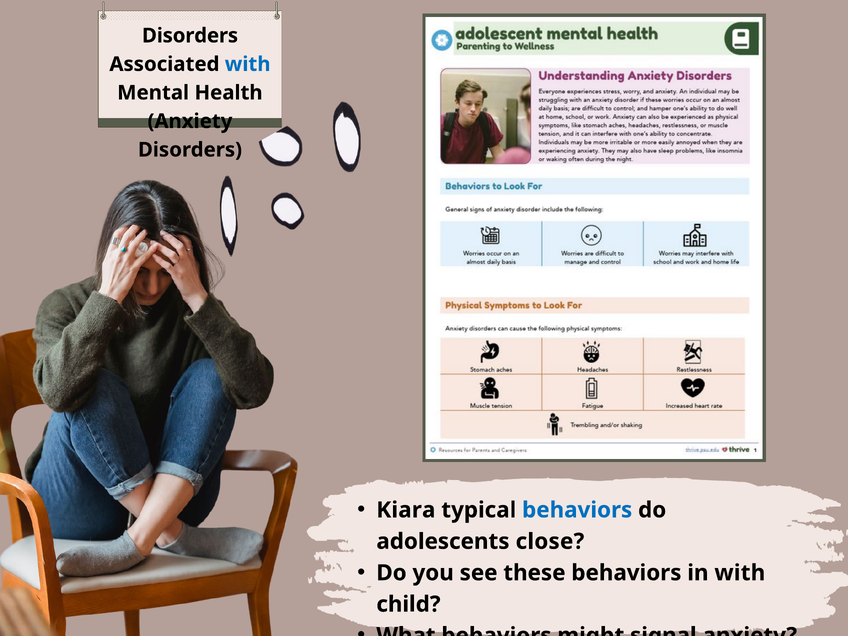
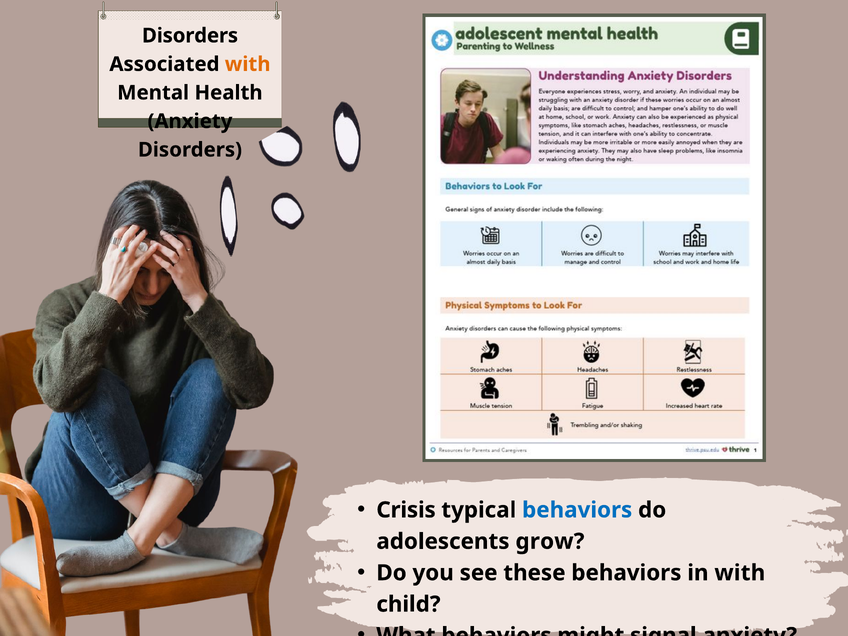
with at (248, 64) colour: blue -> orange
Kiara: Kiara -> Crisis
close: close -> grow
